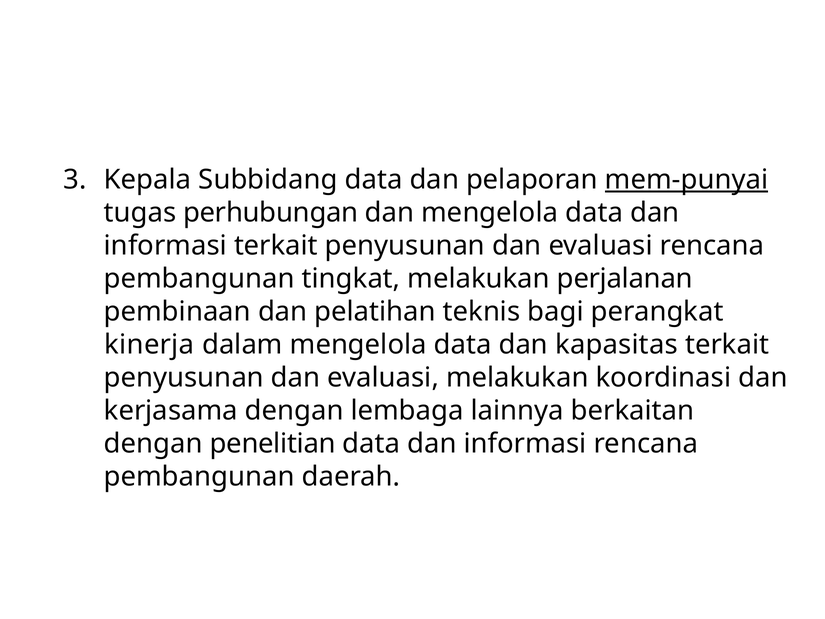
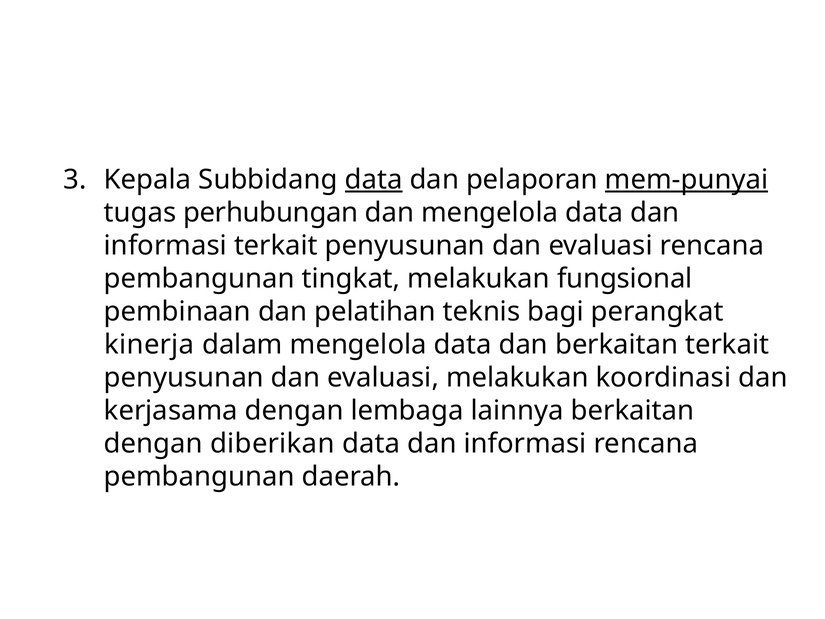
data at (374, 180) underline: none -> present
perjalanan: perjalanan -> fungsional
dan kapasitas: kapasitas -> berkaitan
penelitian: penelitian -> diberikan
